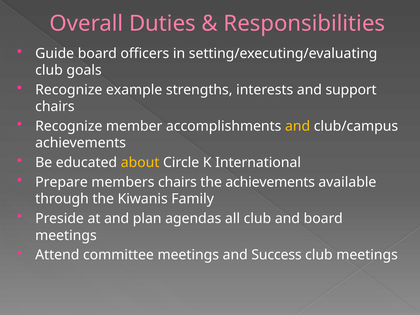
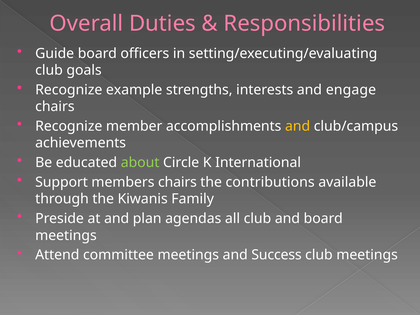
support: support -> engage
about colour: yellow -> light green
Prepare: Prepare -> Support
the achievements: achievements -> contributions
